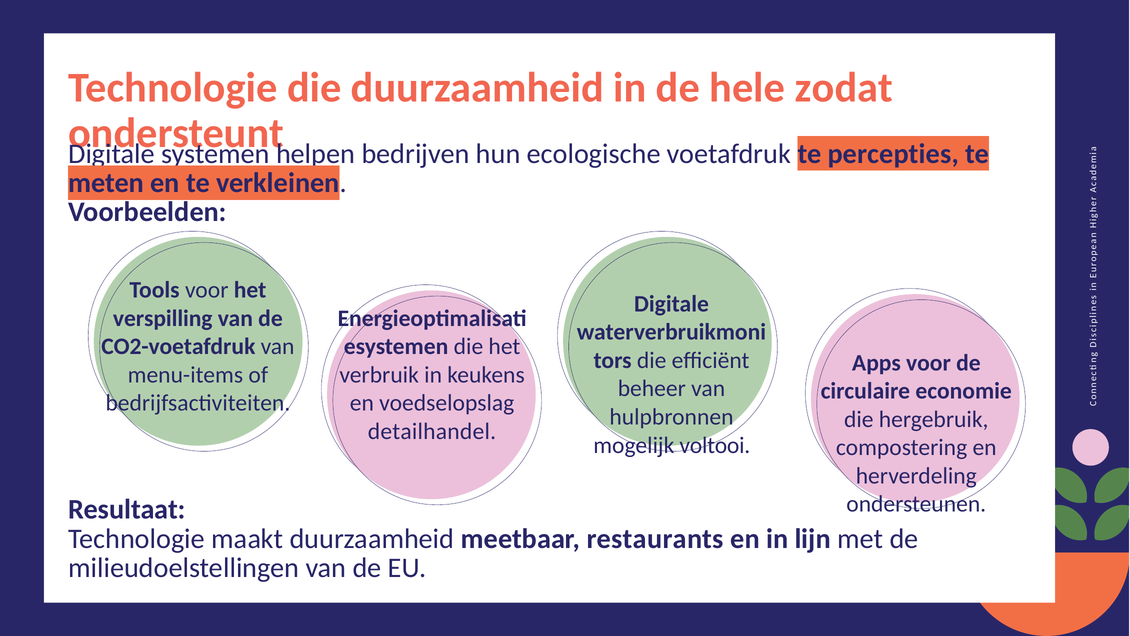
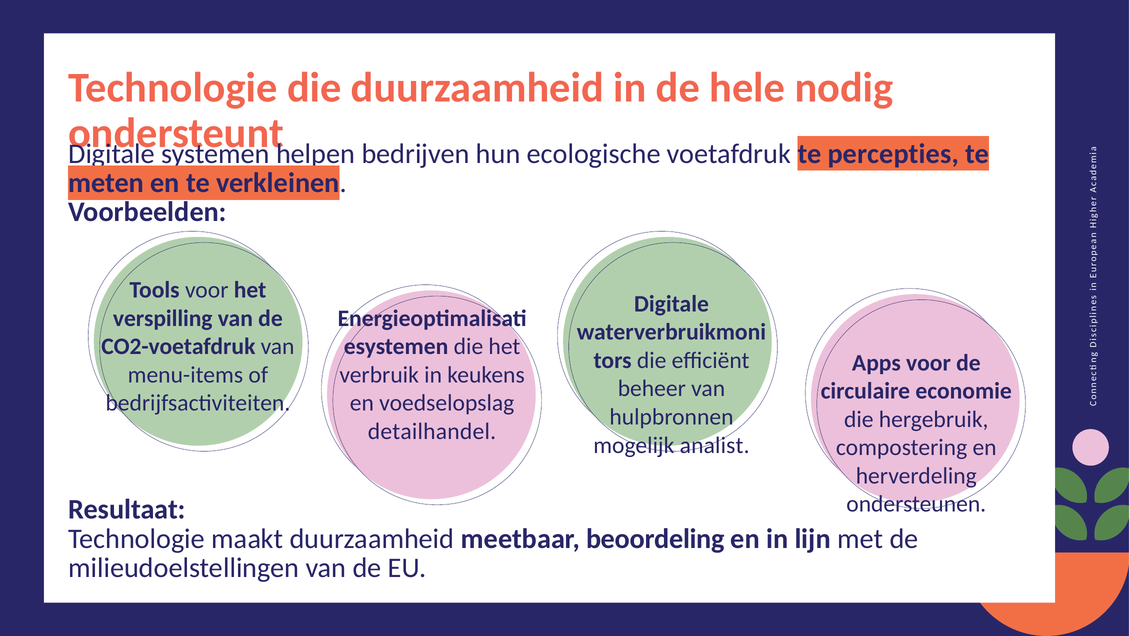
zodat: zodat -> nodig
voltooi: voltooi -> analist
restaurants: restaurants -> beoordeling
